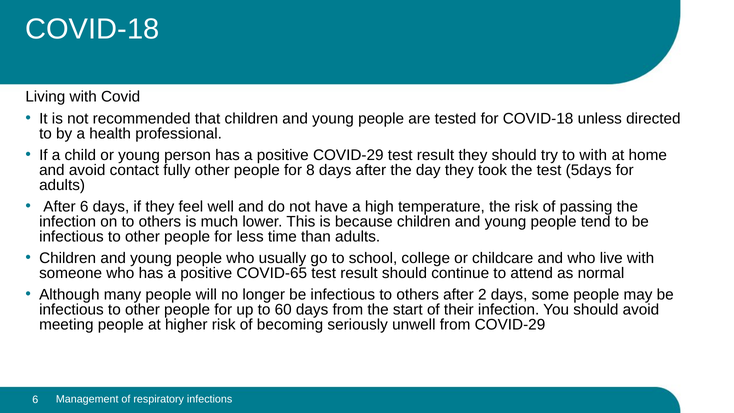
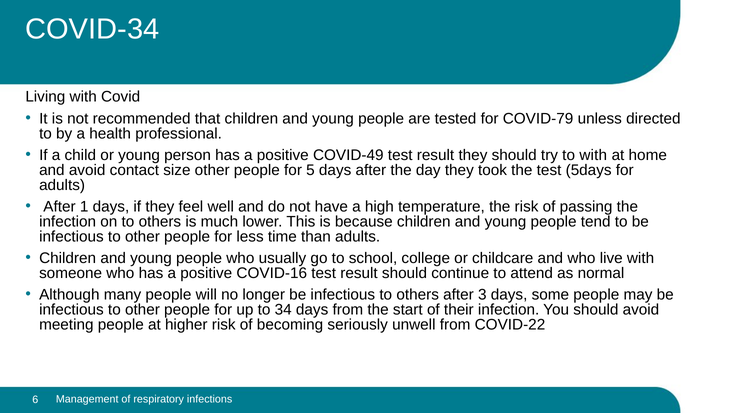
COVID-18 at (92, 29): COVID-18 -> COVID-34
for COVID-18: COVID-18 -> COVID-79
positive COVID-29: COVID-29 -> COVID-49
fully: fully -> size
8: 8 -> 5
After 6: 6 -> 1
COVID-65: COVID-65 -> COVID-16
2: 2 -> 3
60: 60 -> 34
from COVID-29: COVID-29 -> COVID-22
